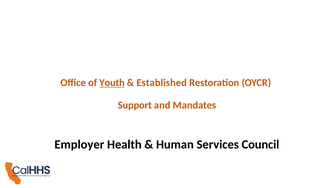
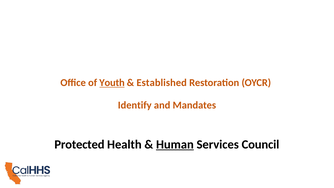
Support: Support -> Identify
Employer: Employer -> Protected
Human underline: none -> present
